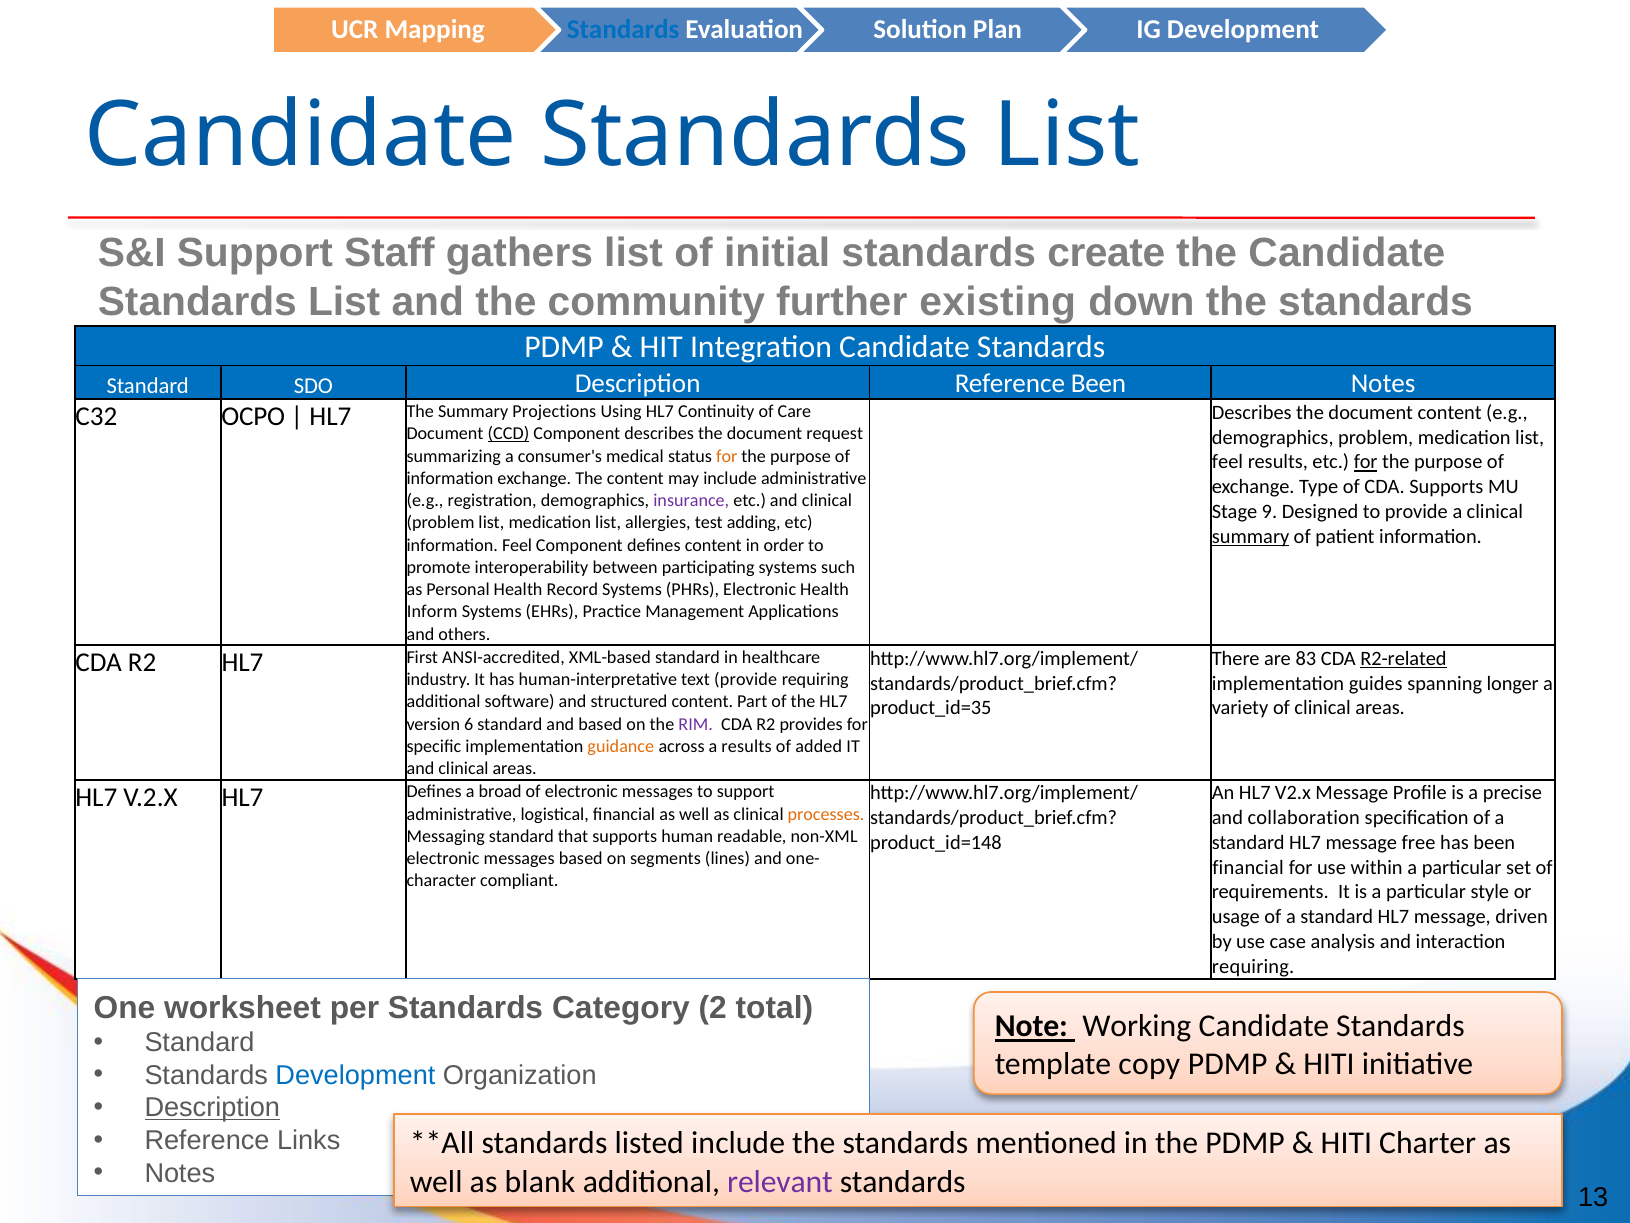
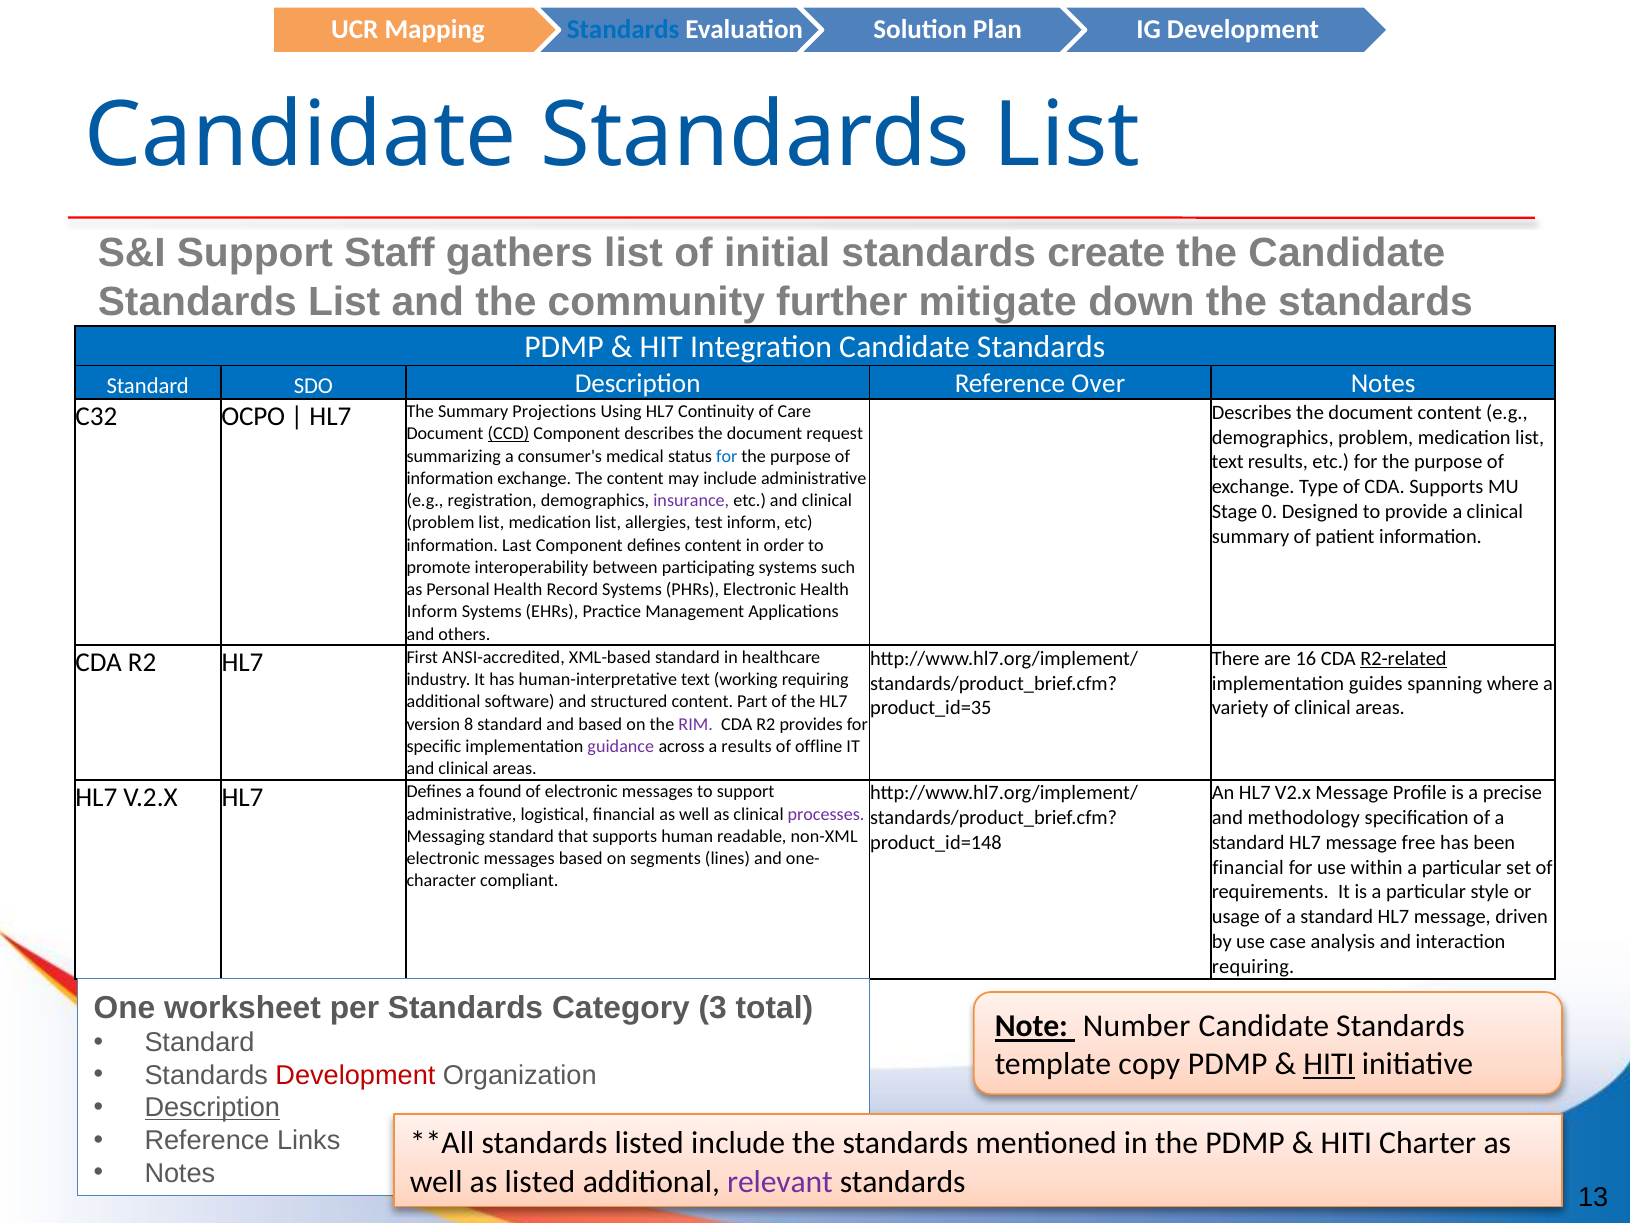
existing: existing -> mitigate
Reference Been: Been -> Over
for at (727, 456) colour: orange -> blue
feel at (1228, 462): feel -> text
for at (1366, 462) underline: present -> none
9: 9 -> 0
test adding: adding -> inform
summary at (1251, 536) underline: present -> none
information Feel: Feel -> Last
83: 83 -> 16
text provide: provide -> working
longer: longer -> where
6: 6 -> 8
guidance colour: orange -> purple
added: added -> offline
broad: broad -> found
processes colour: orange -> purple
collaboration: collaboration -> methodology
2: 2 -> 3
Working: Working -> Number
HITI at (1329, 1064) underline: none -> present
Development at (355, 1075) colour: blue -> red
as blank: blank -> listed
